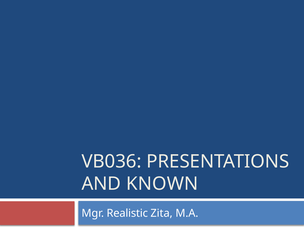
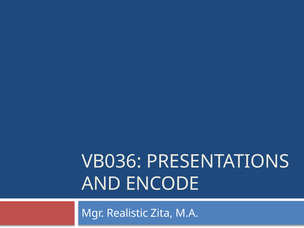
KNOWN: KNOWN -> ENCODE
